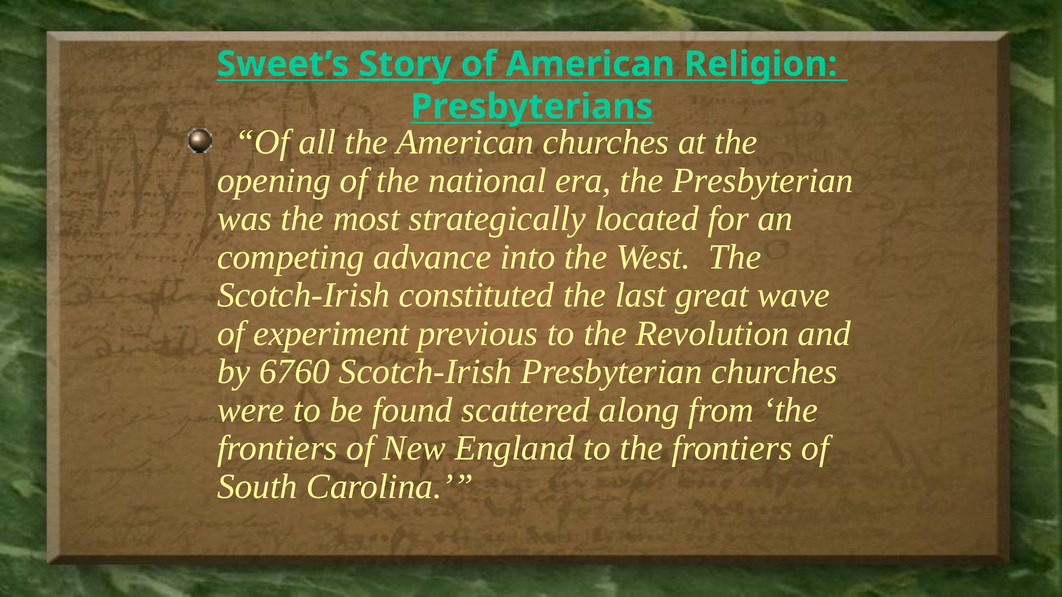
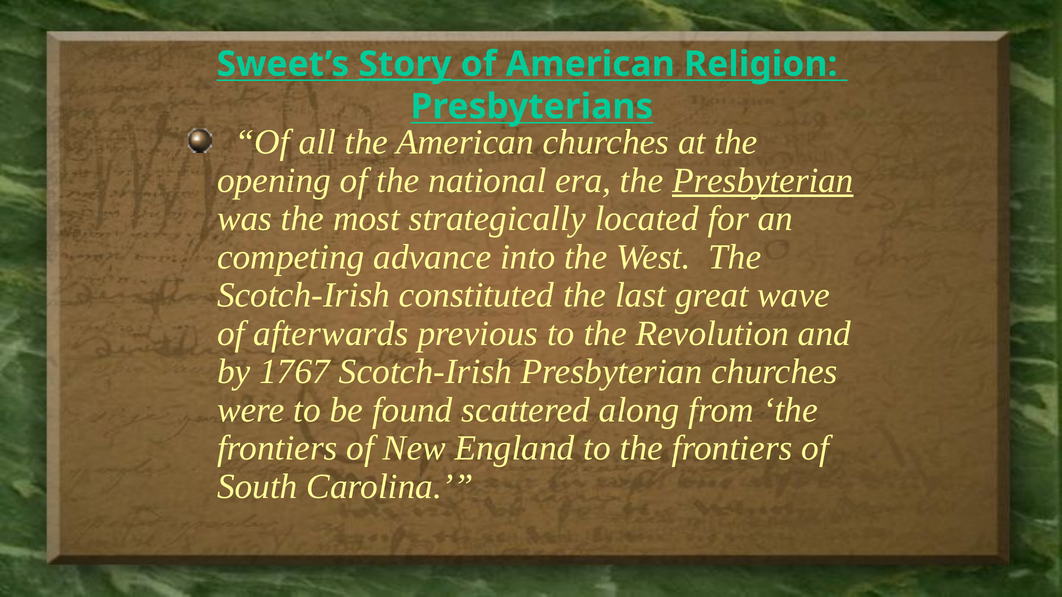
Presbyterian at (763, 181) underline: none -> present
experiment: experiment -> afterwards
6760: 6760 -> 1767
